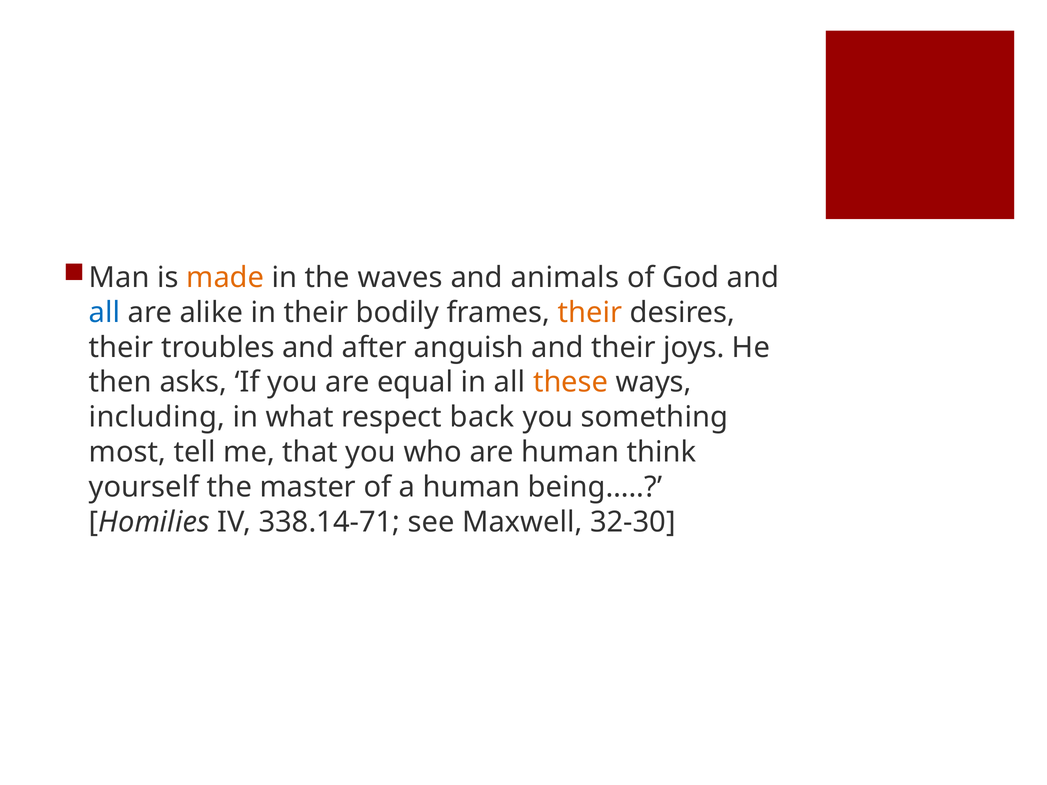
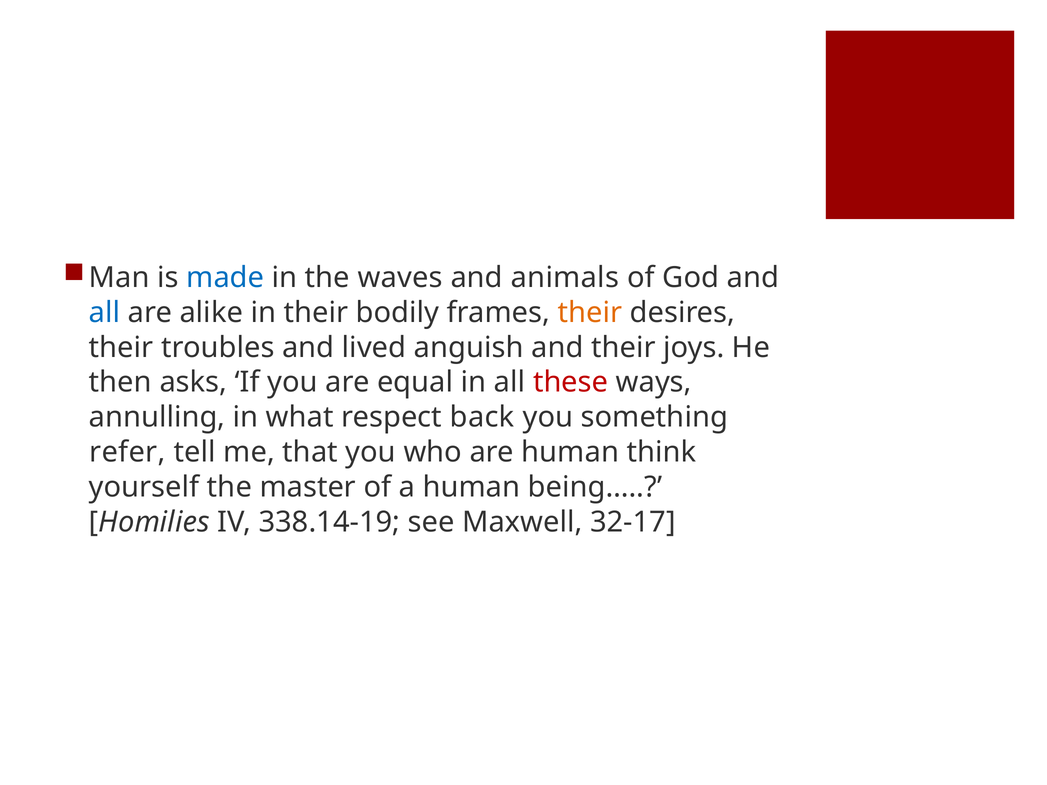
made colour: orange -> blue
after: after -> lived
these colour: orange -> red
including: including -> annulling
most: most -> refer
338.14-71: 338.14-71 -> 338.14-19
32-30: 32-30 -> 32-17
